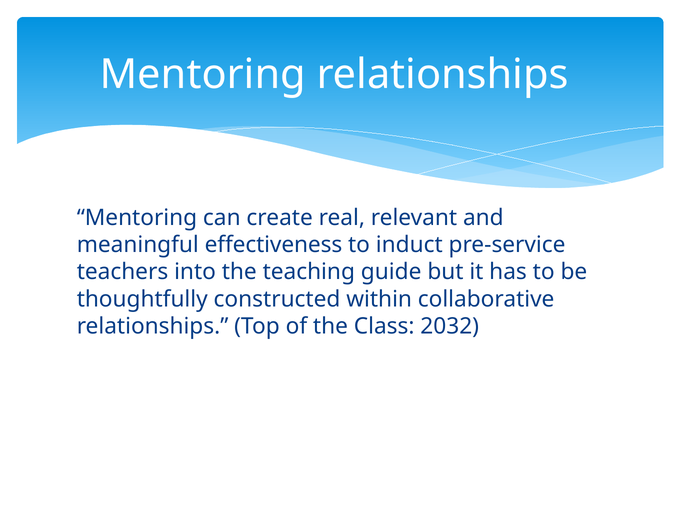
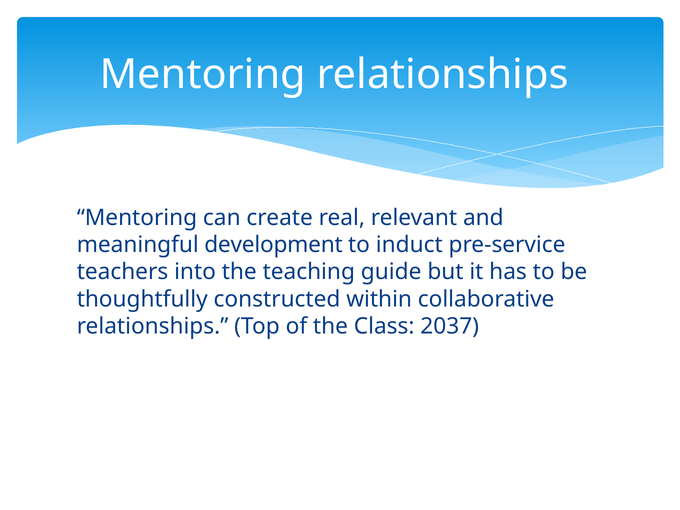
effectiveness: effectiveness -> development
2032: 2032 -> 2037
